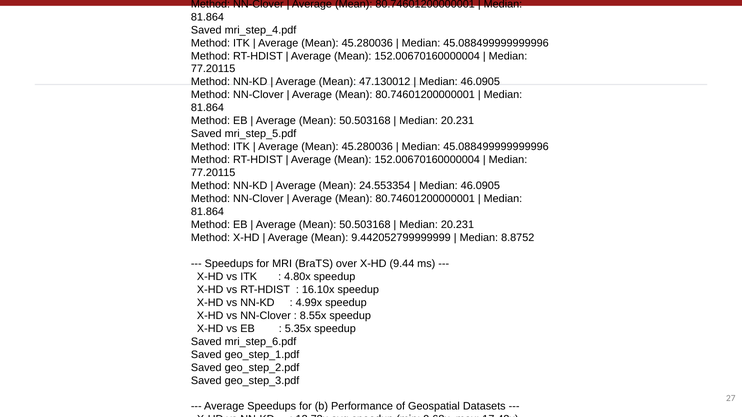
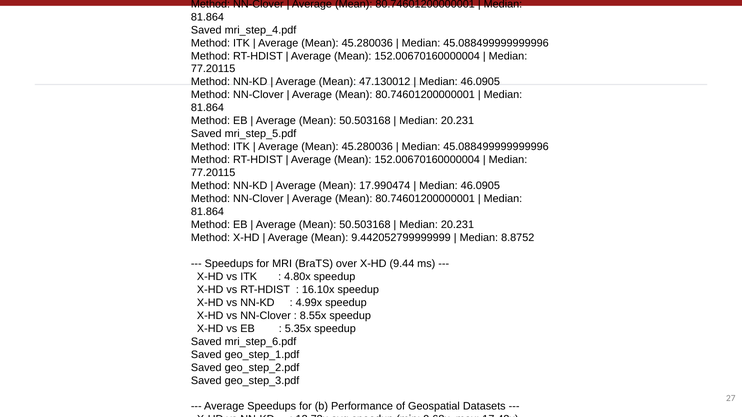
24.553354: 24.553354 -> 17.990474
